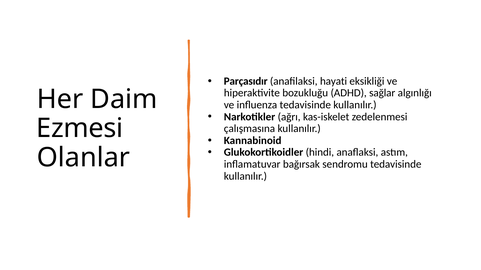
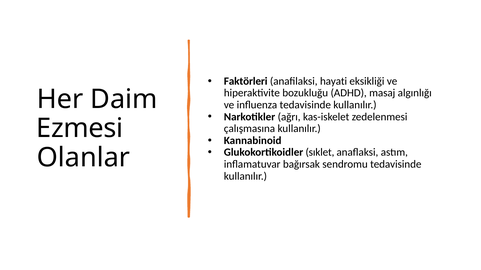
Parçasıdır: Parçasıdır -> Faktörleri
sağlar: sağlar -> masaj
hindi: hindi -> sıklet
